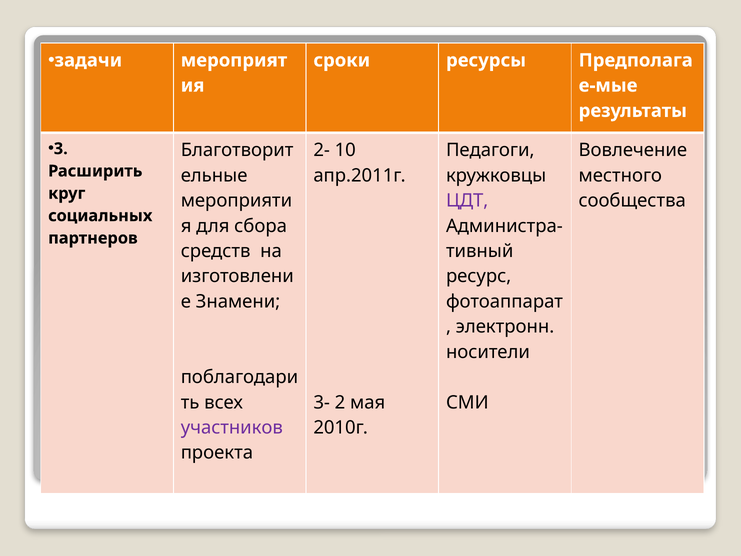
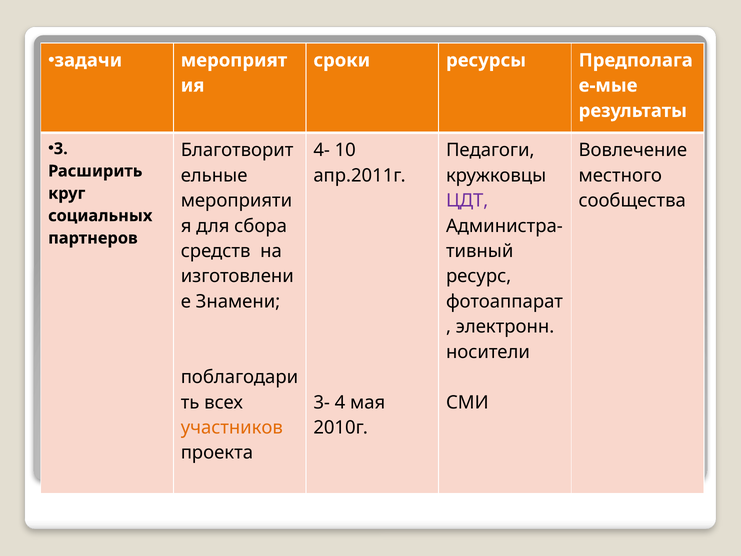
2-: 2- -> 4-
2: 2 -> 4
участников colour: purple -> orange
